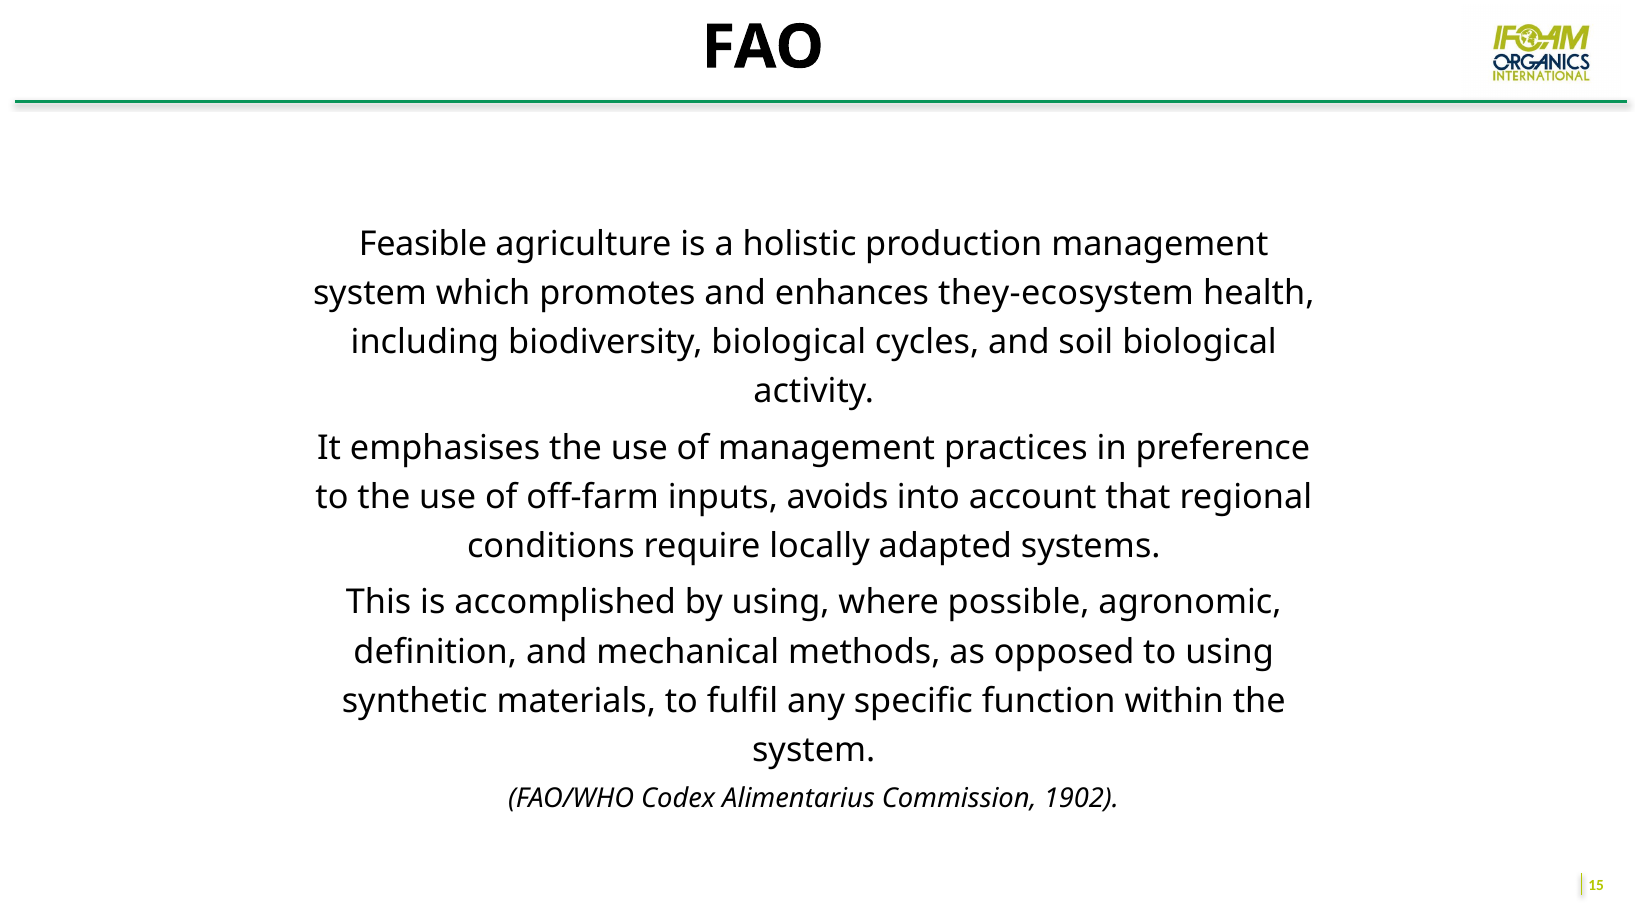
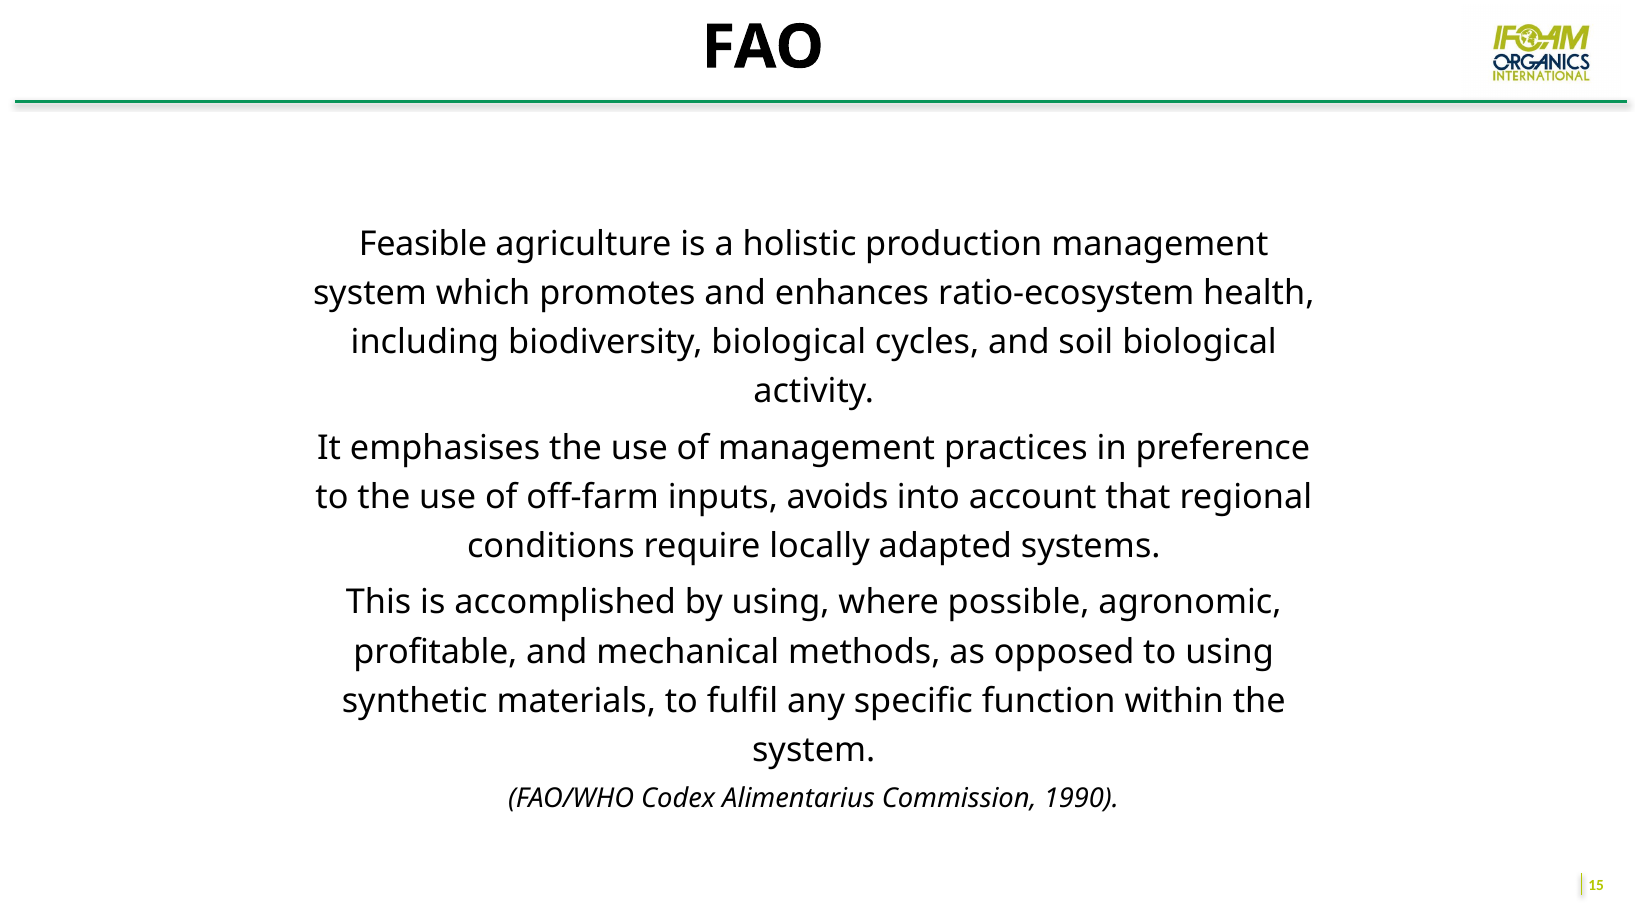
they-ecosystem: they-ecosystem -> ratio-ecosystem
definition: definition -> profitable
1902: 1902 -> 1990
